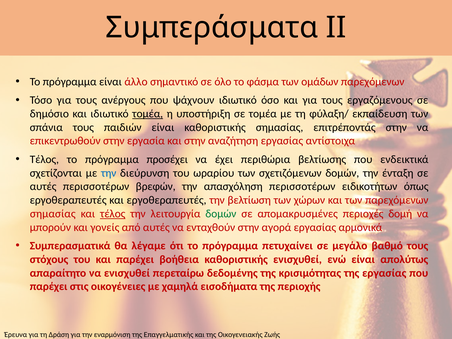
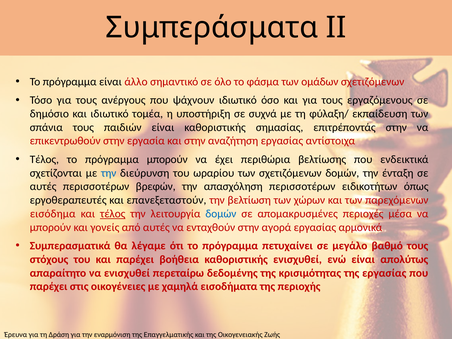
ομάδων παρεχόμενων: παρεχόμενων -> σχετιζόμενων
τομέα at (148, 114) underline: present -> none
σε τομέα: τομέα -> συχνά
πρόγραμμα προσέχει: προσέχει -> μπορούν
και εργοθεραπευτές: εργοθεραπευτές -> επανεξεταστούν
σημασίας at (53, 214): σημασίας -> εισόδημα
δομών at (221, 214) colour: green -> blue
δομή: δομή -> μέσα
